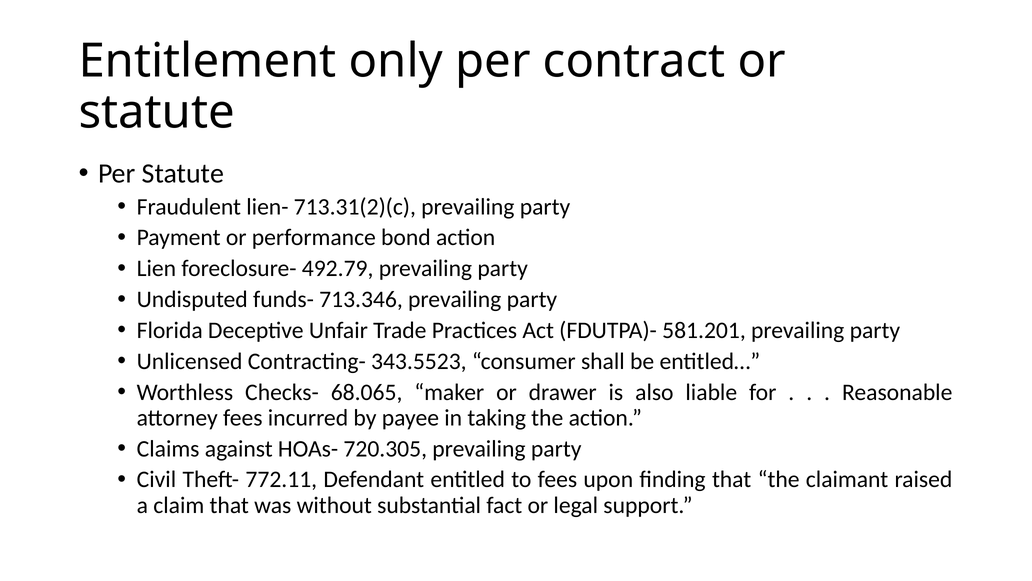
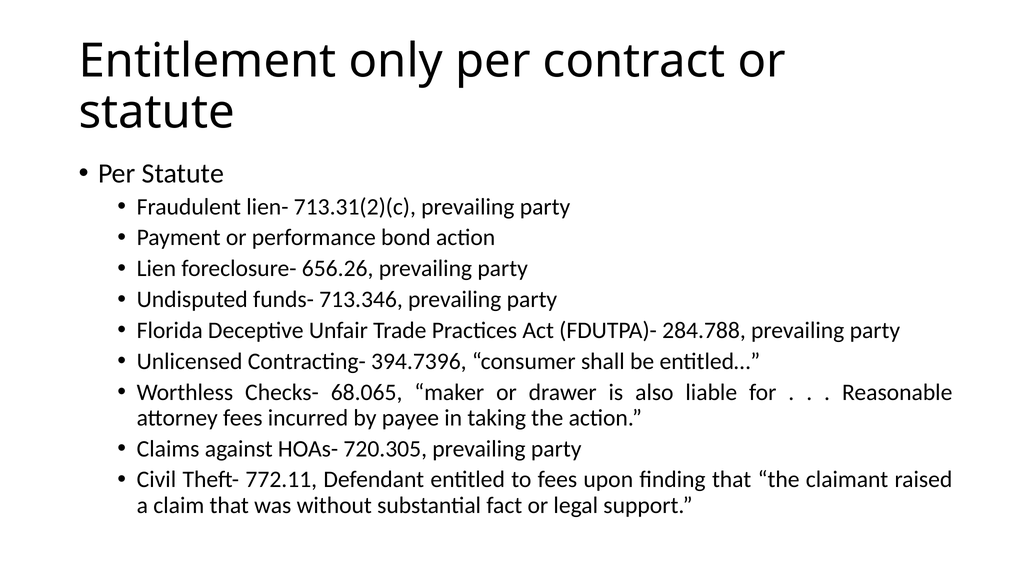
492.79: 492.79 -> 656.26
581.201: 581.201 -> 284.788
343.5523: 343.5523 -> 394.7396
